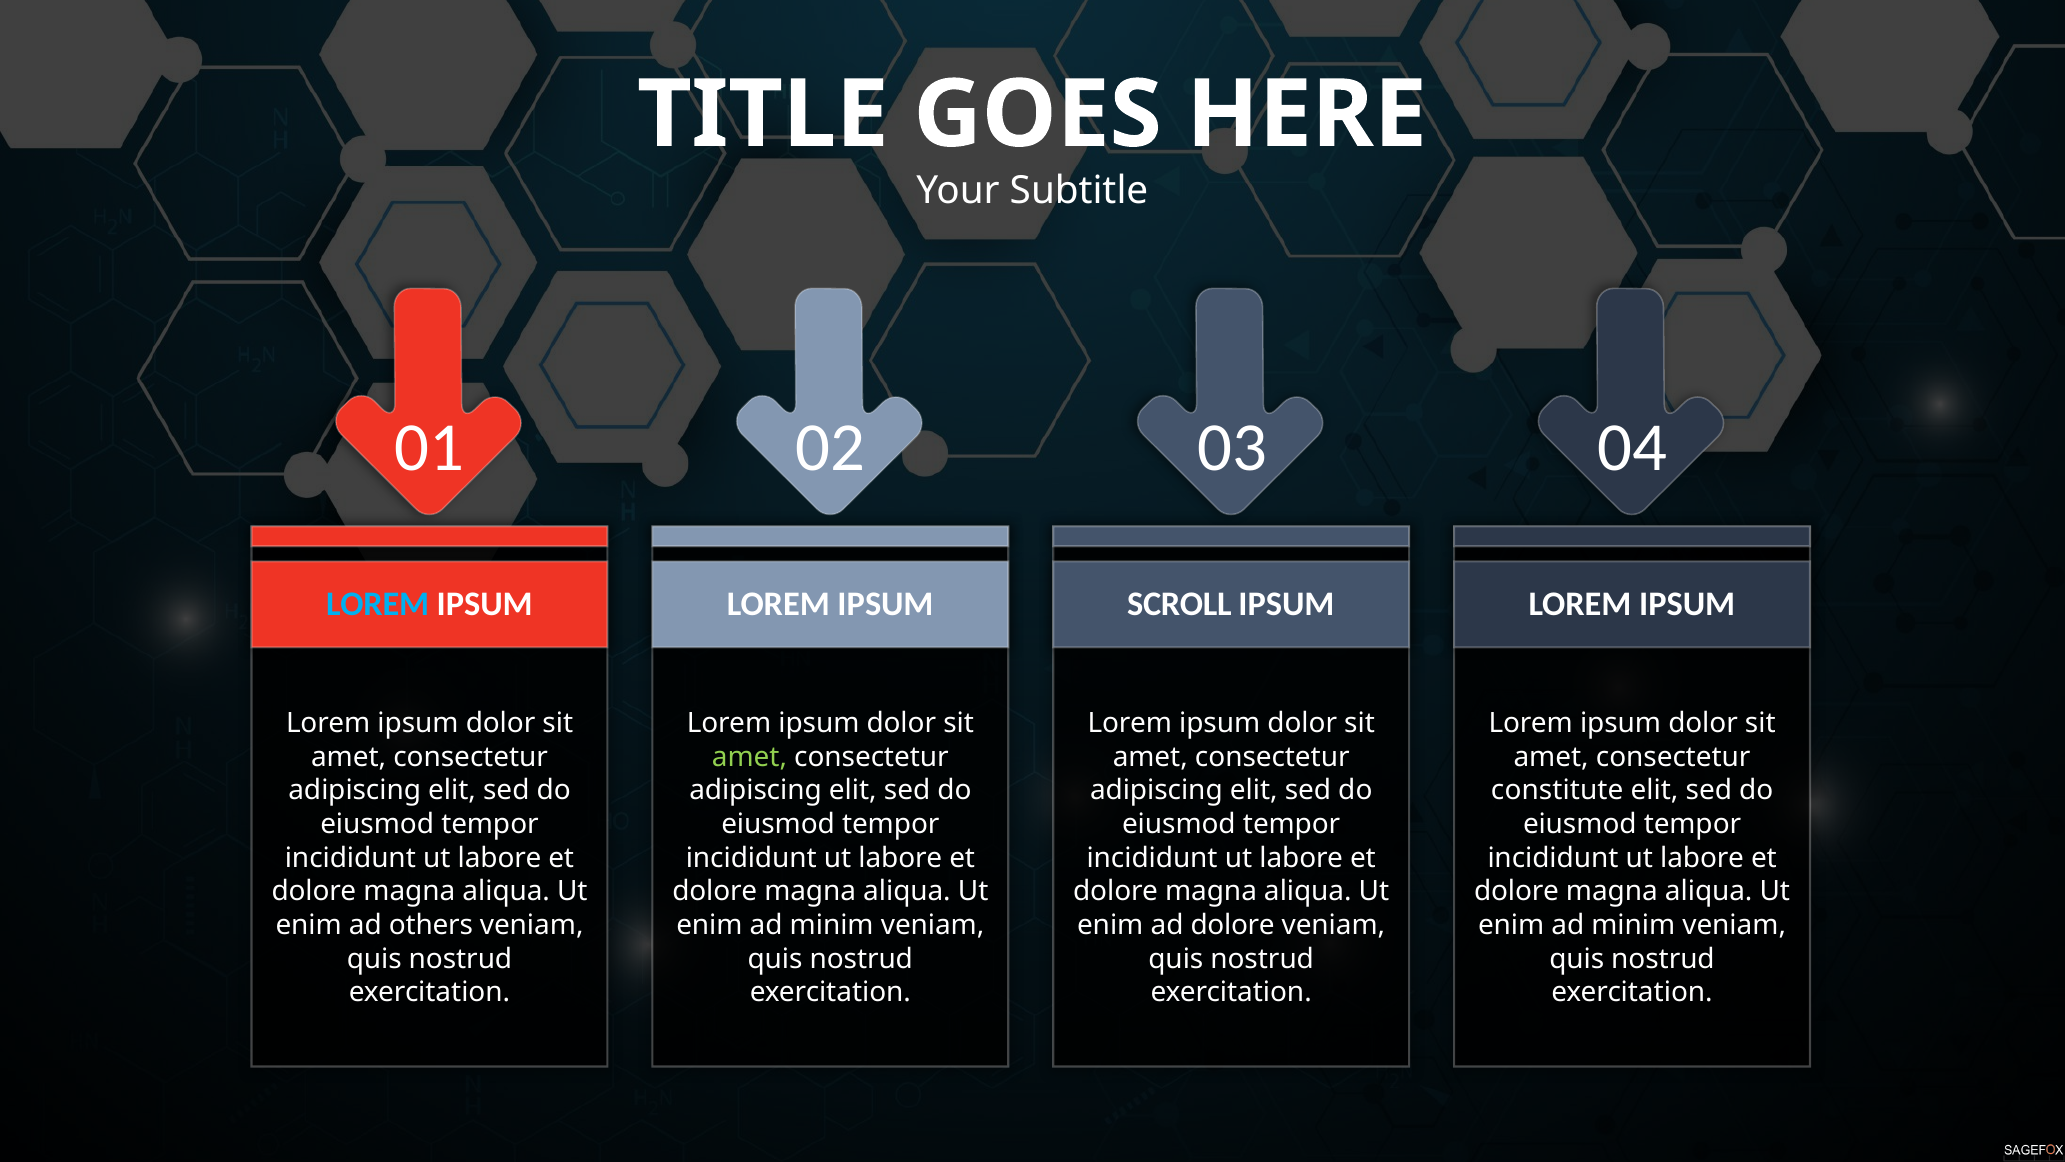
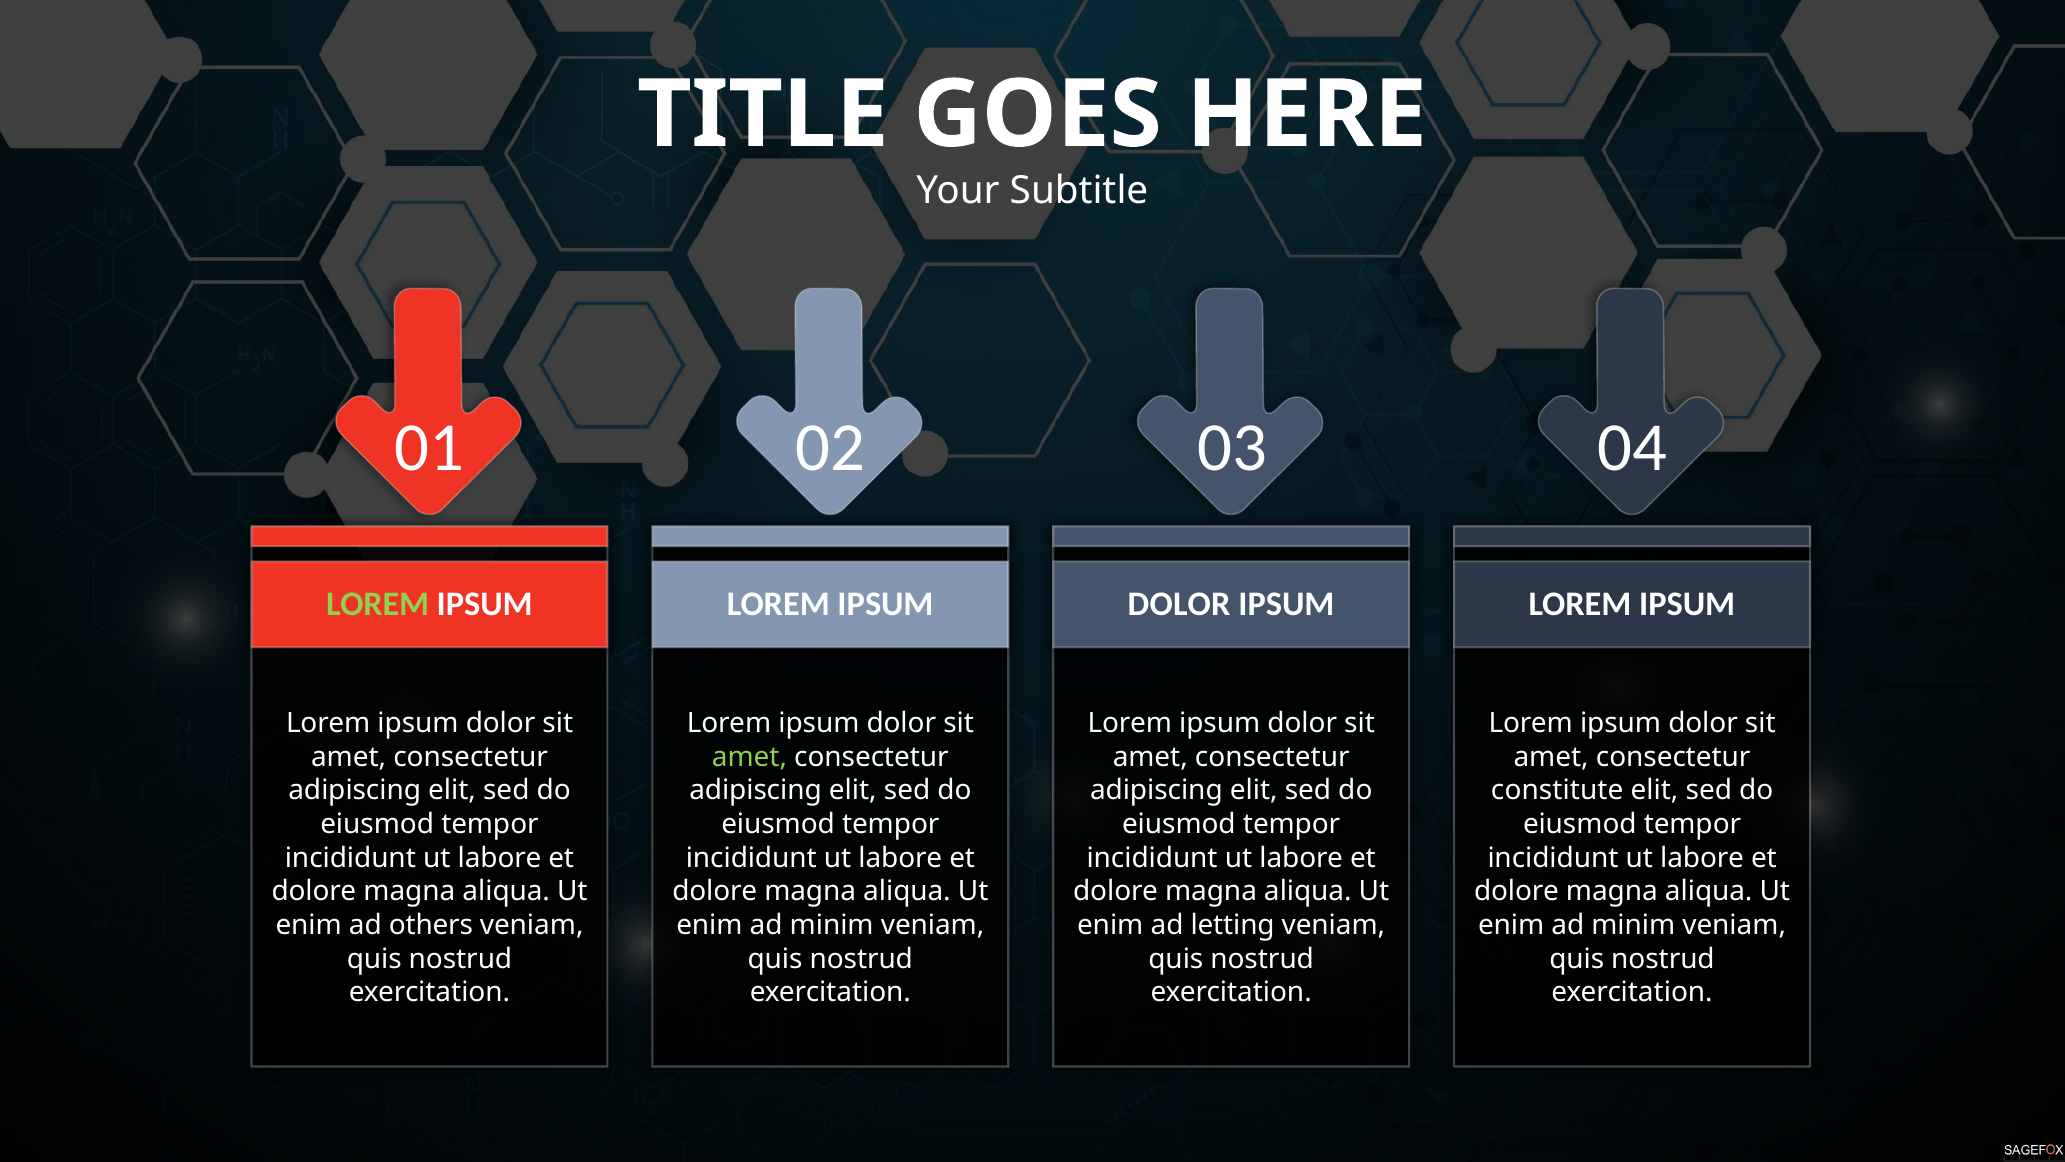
LOREM at (378, 604) colour: light blue -> light green
SCROLL at (1179, 604): SCROLL -> DOLOR
ad dolore: dolore -> letting
